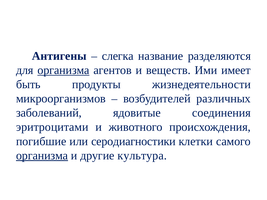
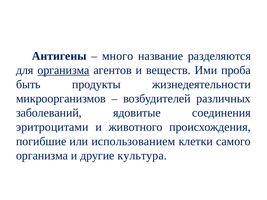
слегка: слегка -> много
имеет: имеет -> проба
серодиагностики: серодиагностики -> использованием
организма at (42, 156) underline: present -> none
